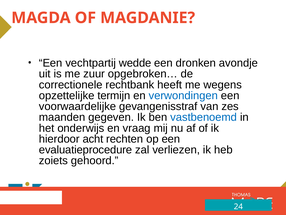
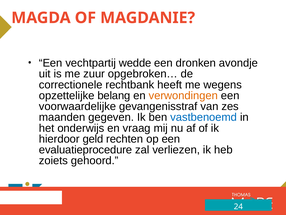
termijn: termijn -> belang
verwondingen colour: blue -> orange
acht: acht -> geld
